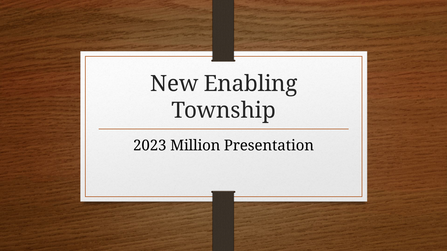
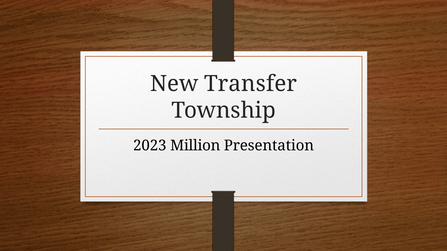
Enabling: Enabling -> Transfer
